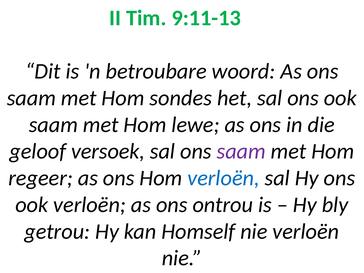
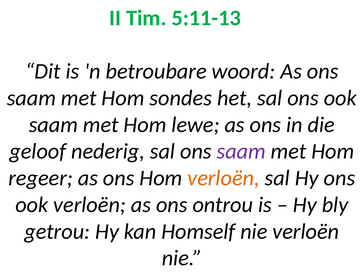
9:11-13: 9:11-13 -> 5:11-13
versoek: versoek -> nederig
verloën at (223, 178) colour: blue -> orange
